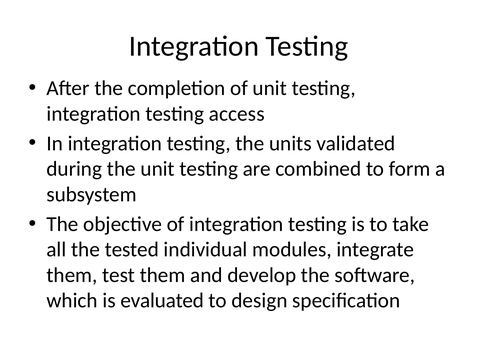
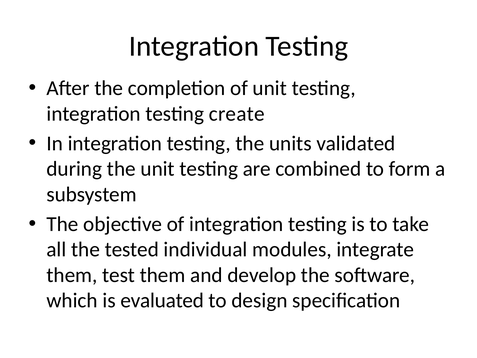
access: access -> create
